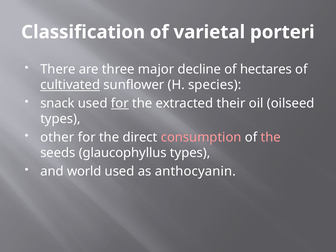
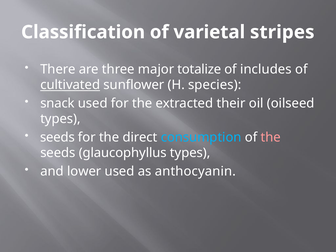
porteri: porteri -> stripes
decline: decline -> totalize
hectares: hectares -> includes
for at (120, 103) underline: present -> none
other at (57, 137): other -> seeds
consumption colour: pink -> light blue
world: world -> lower
